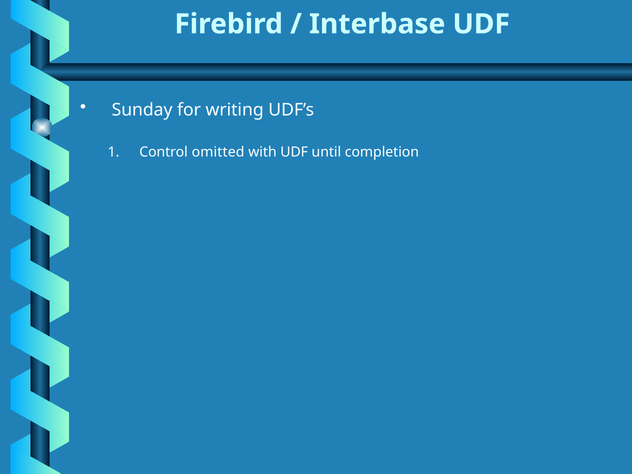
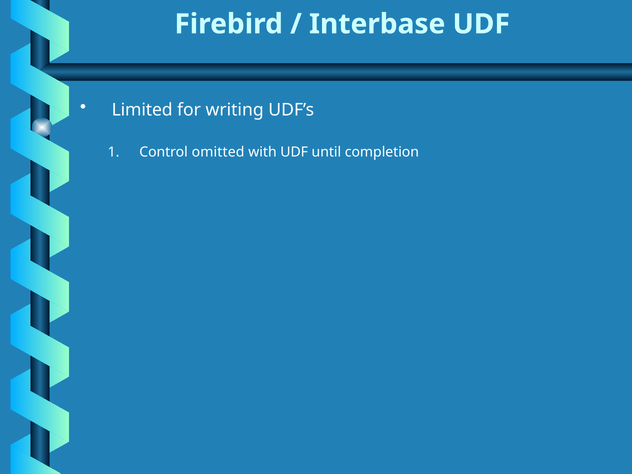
Sunday: Sunday -> Limited
